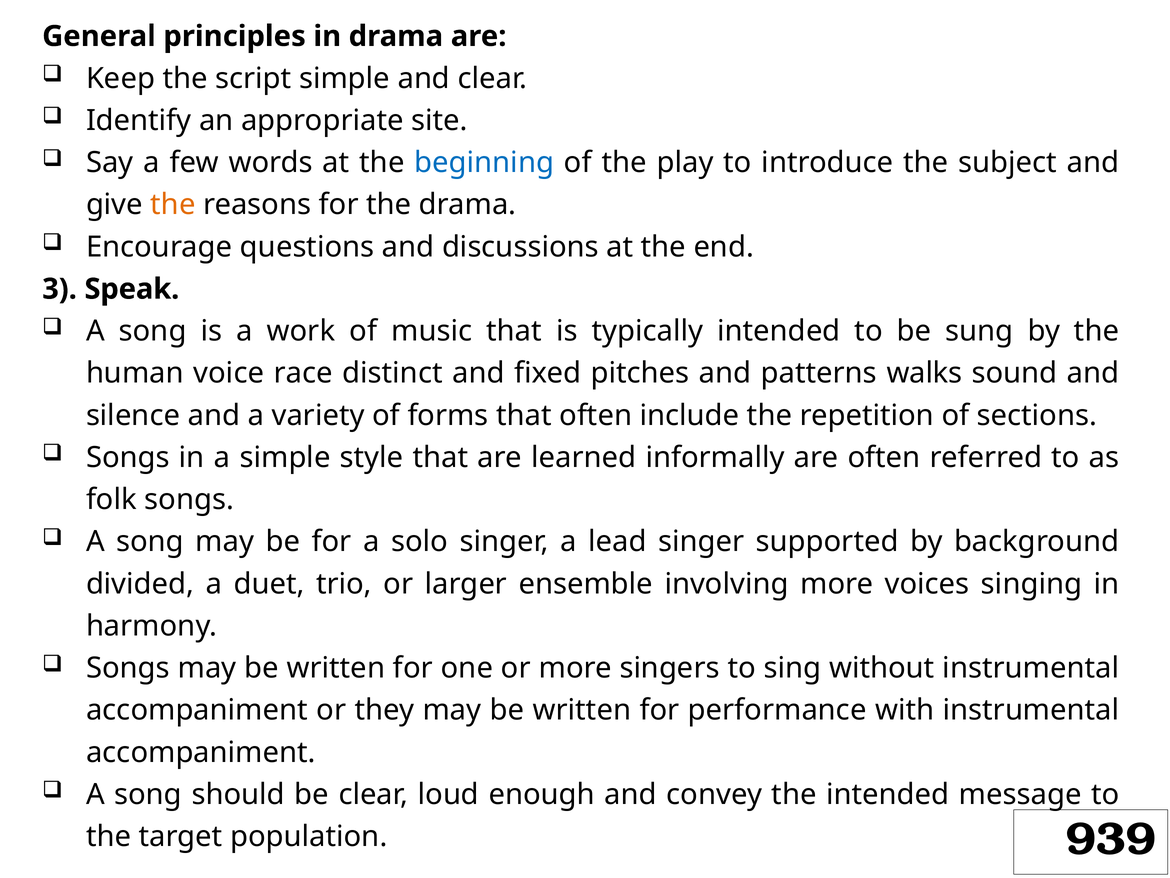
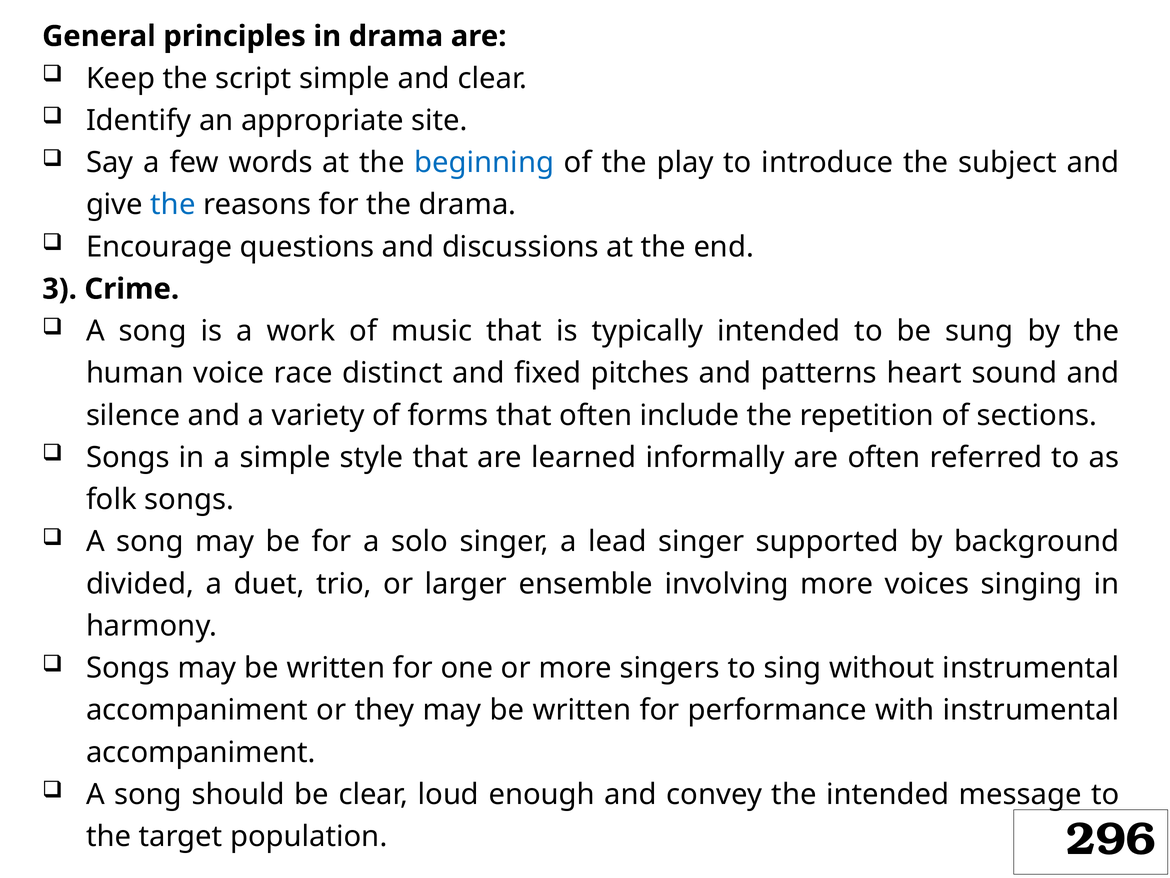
the at (173, 205) colour: orange -> blue
Speak: Speak -> Crime
walks: walks -> heart
939: 939 -> 296
